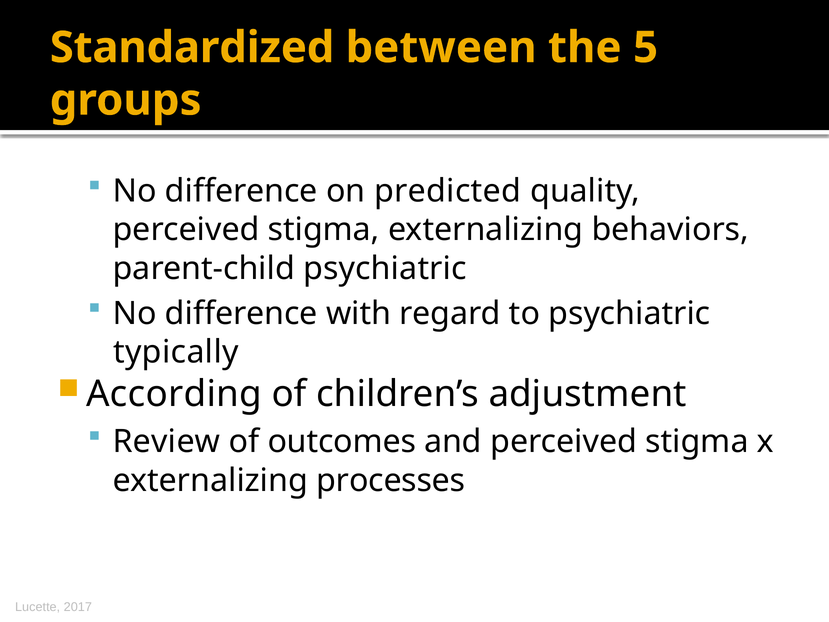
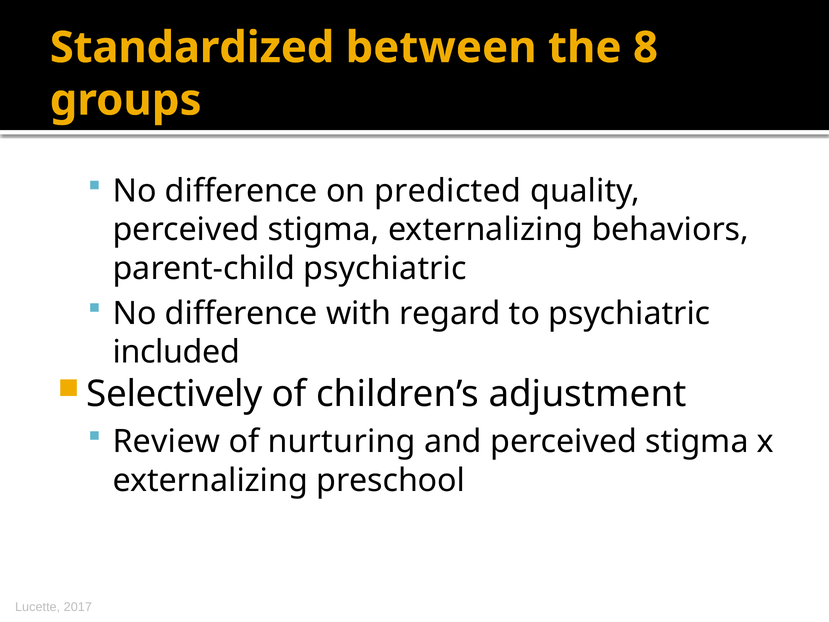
5: 5 -> 8
typically: typically -> included
According: According -> Selectively
outcomes: outcomes -> nurturing
processes: processes -> preschool
